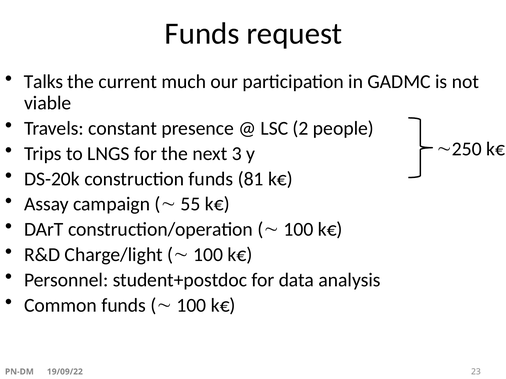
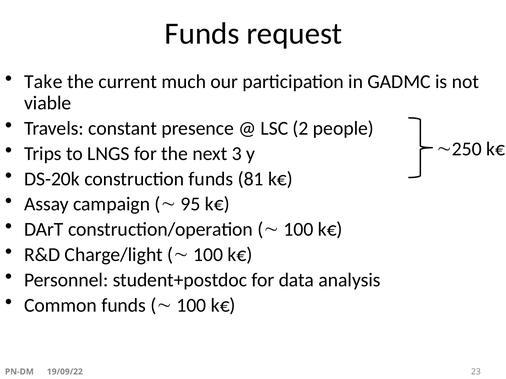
Talks: Talks -> Take
55: 55 -> 95
